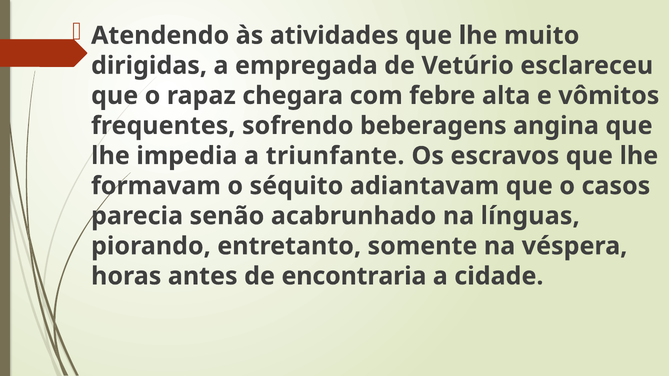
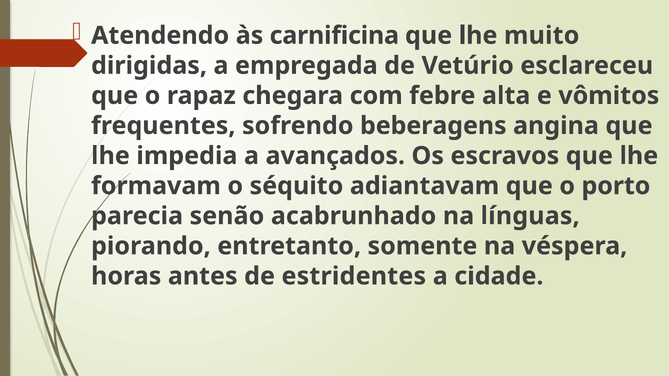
atividades: atividades -> carnificina
triunfante: triunfante -> avançados
casos: casos -> porto
encontraria: encontraria -> estridentes
